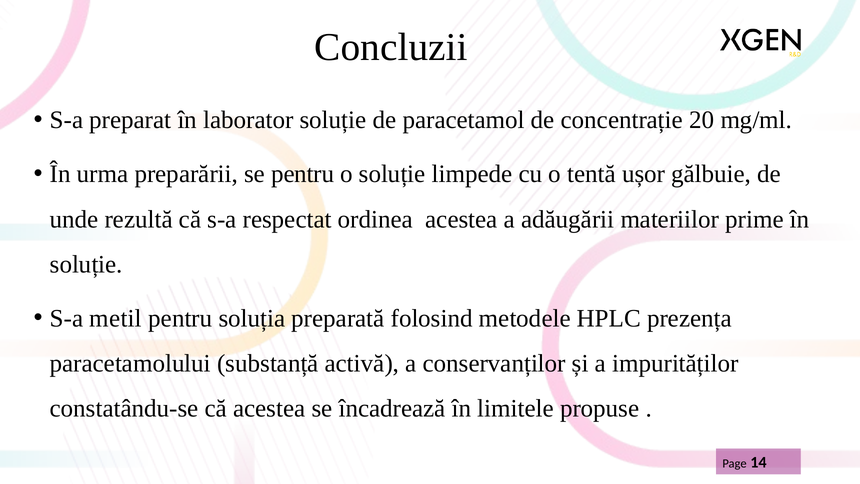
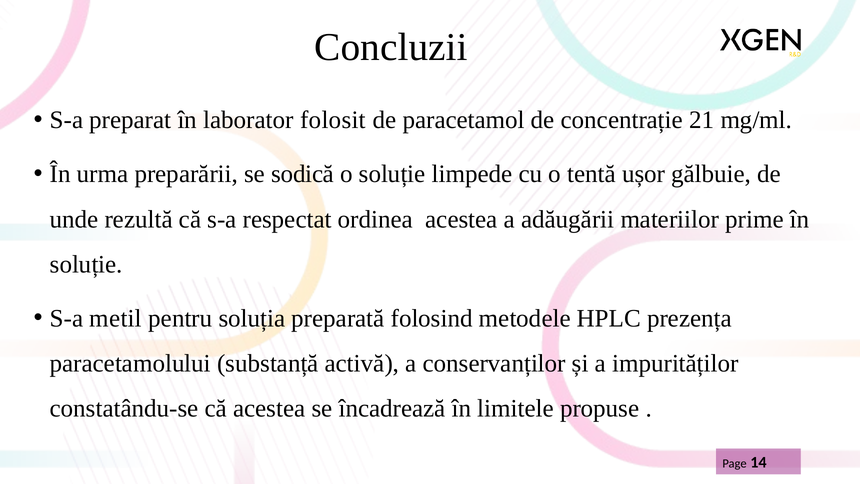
laborator soluție: soluție -> folosit
20: 20 -> 21
se pentru: pentru -> sodică
